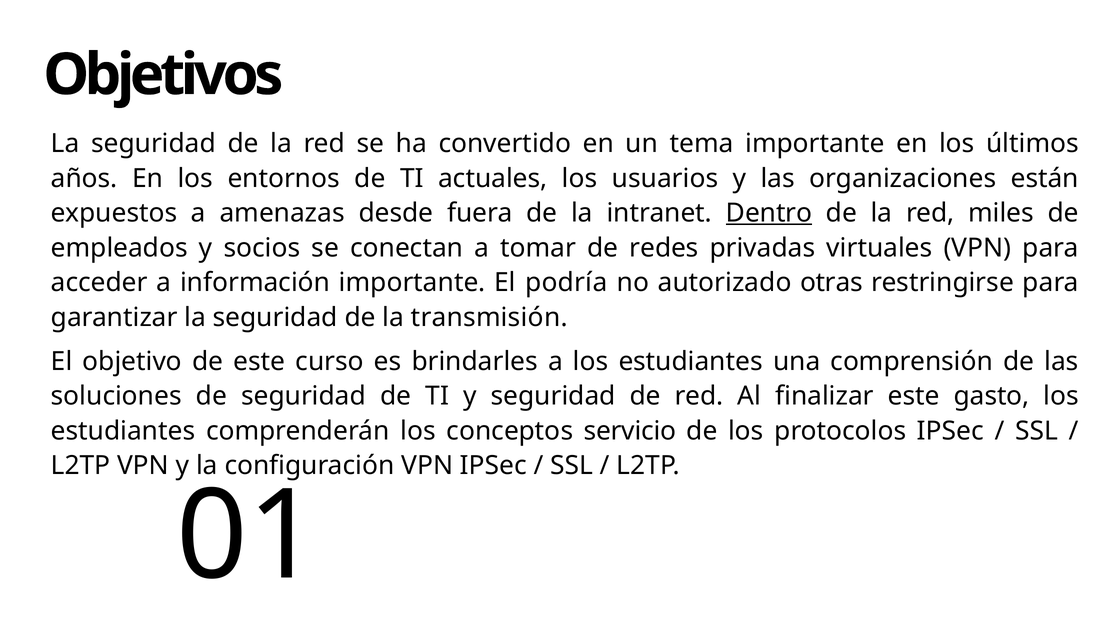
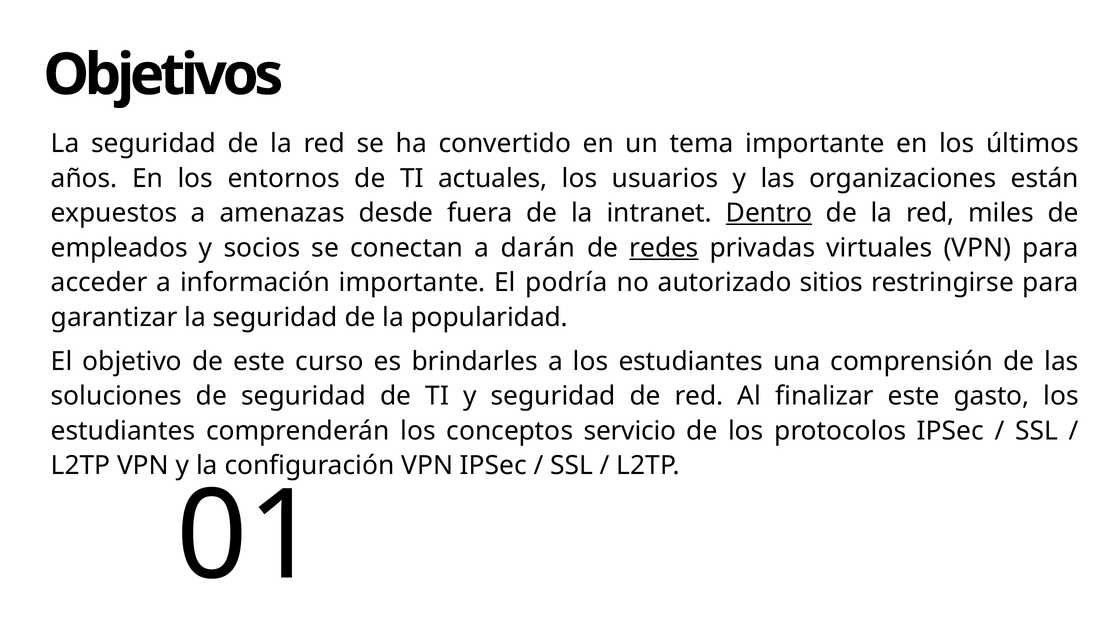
tomar: tomar -> darán
redes underline: none -> present
otras: otras -> sitios
transmisión: transmisión -> popularidad
